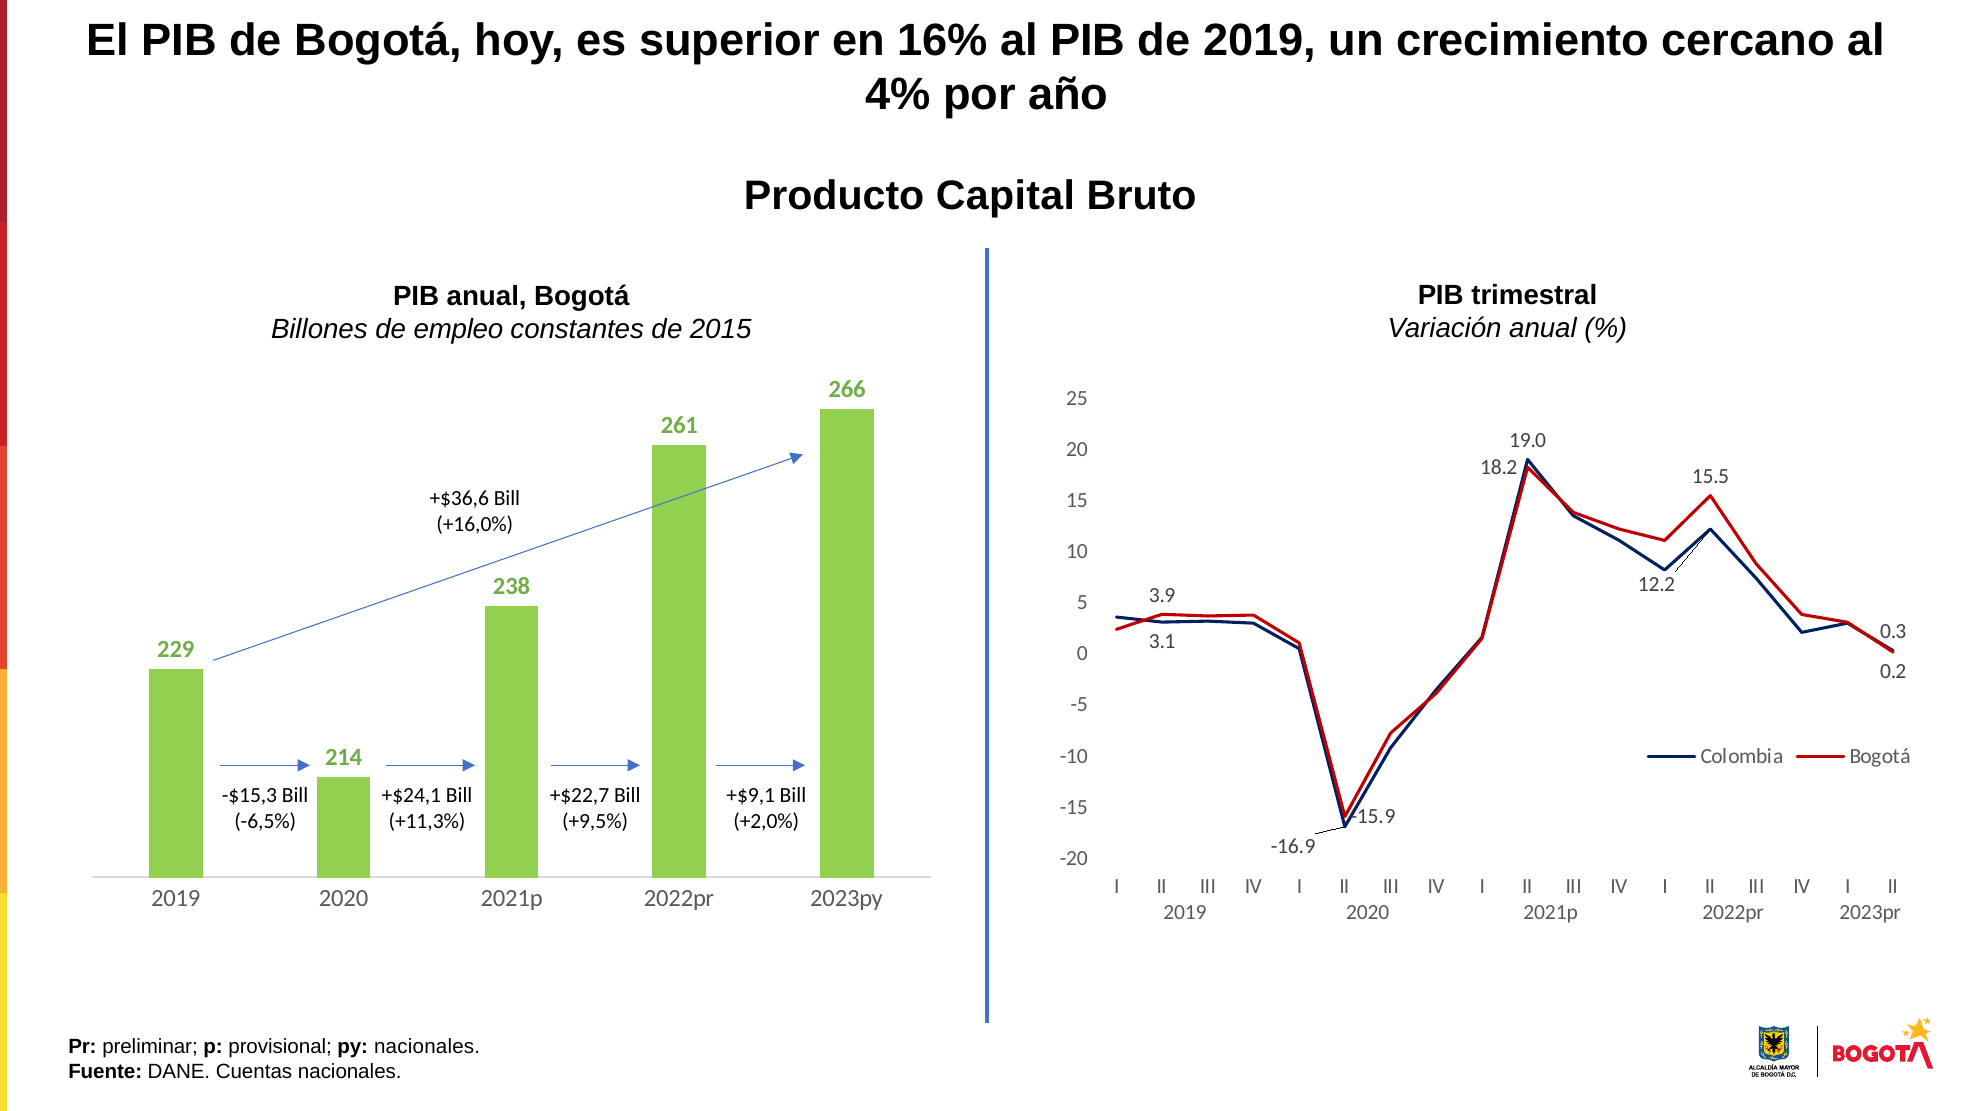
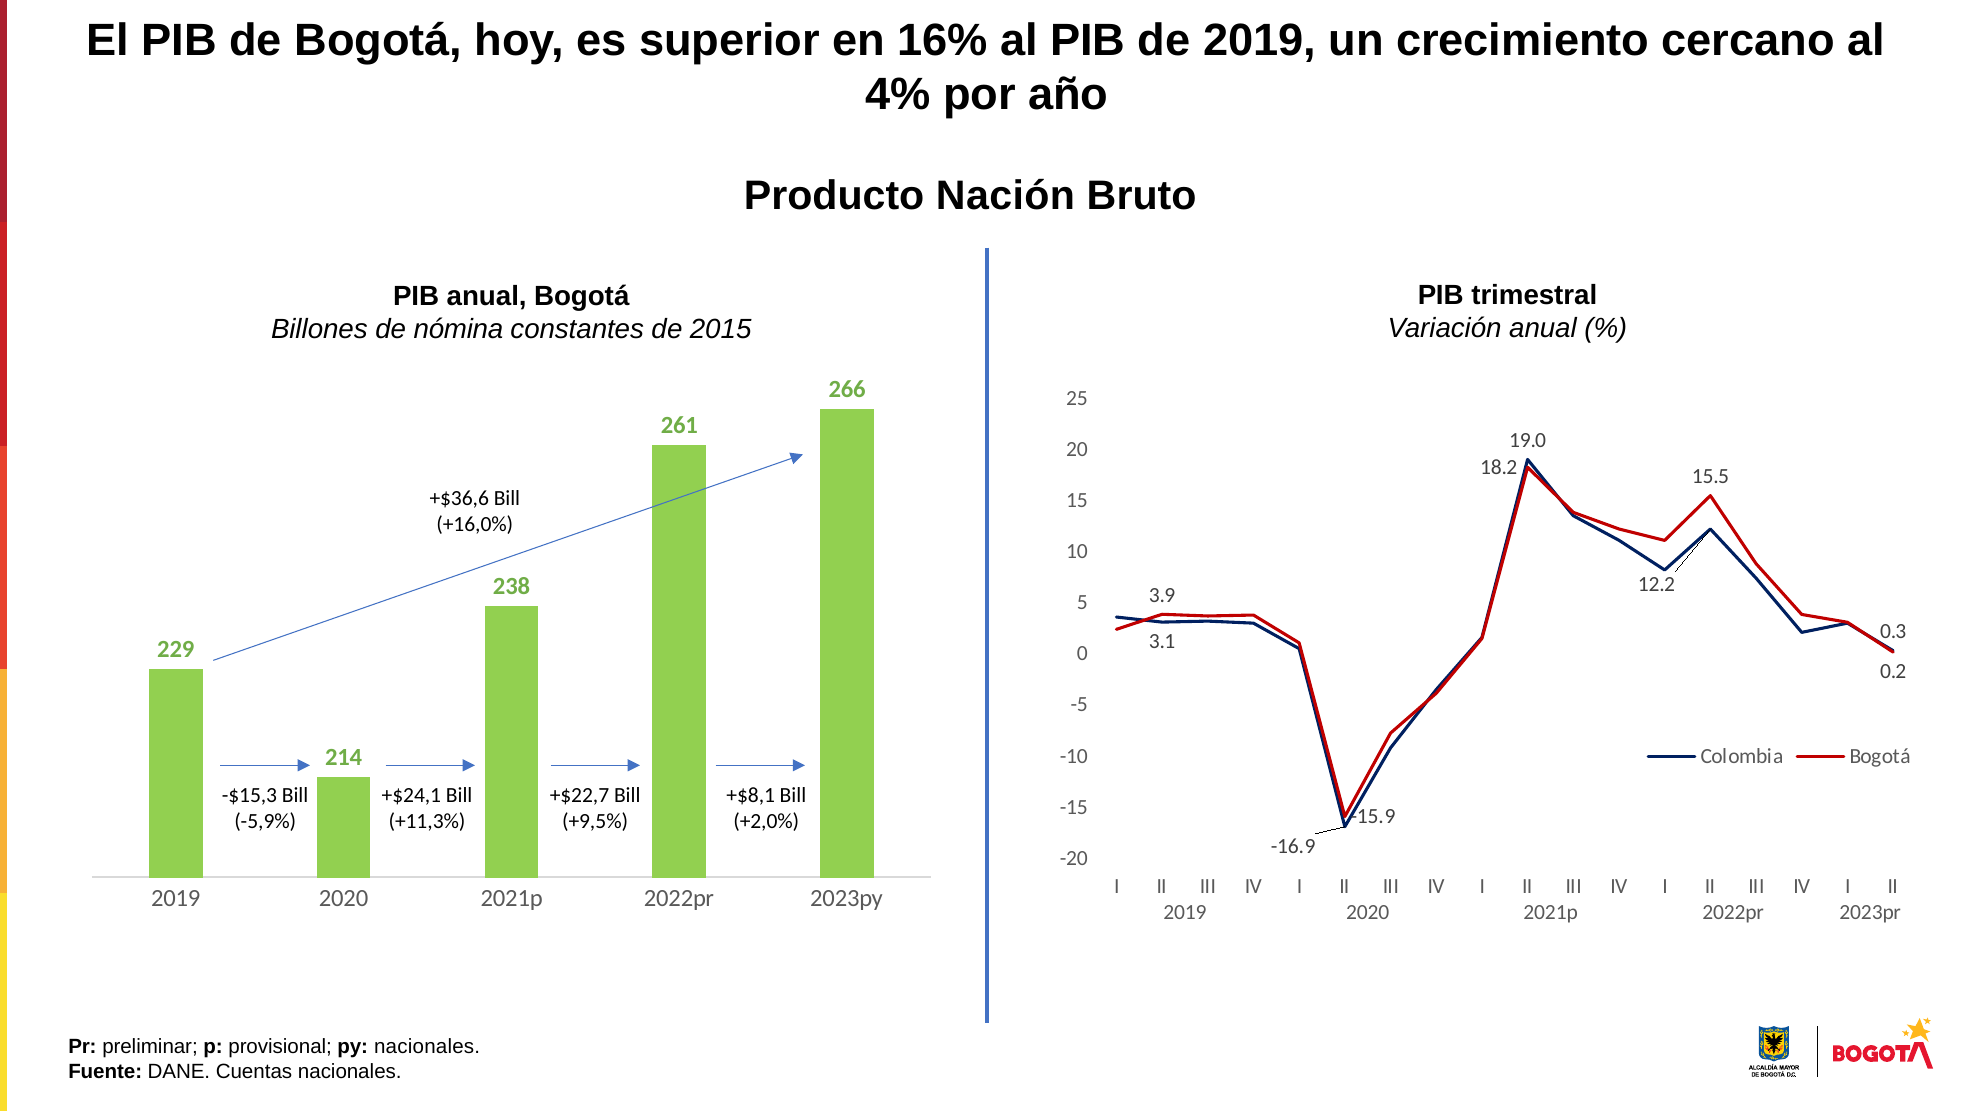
Capital: Capital -> Nación
empleo: empleo -> nómina
+$9,1: +$9,1 -> +$8,1
-6,5%: -6,5% -> -5,9%
